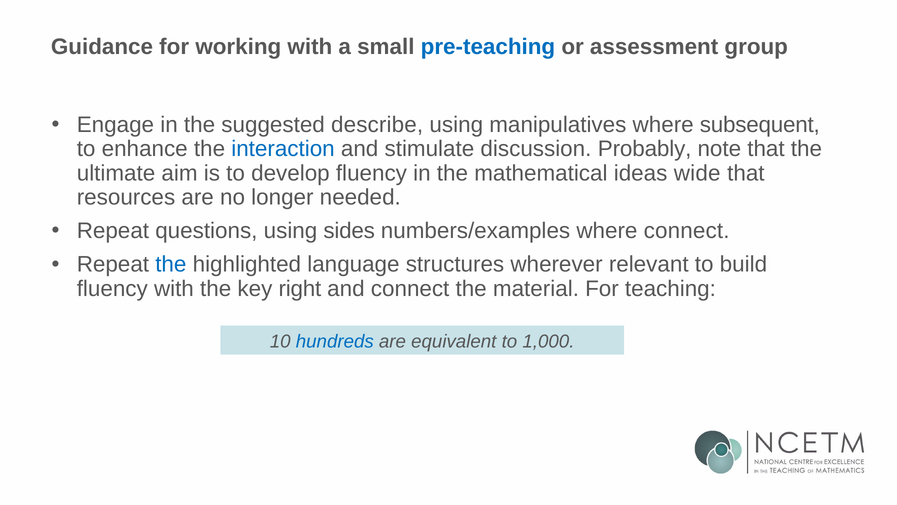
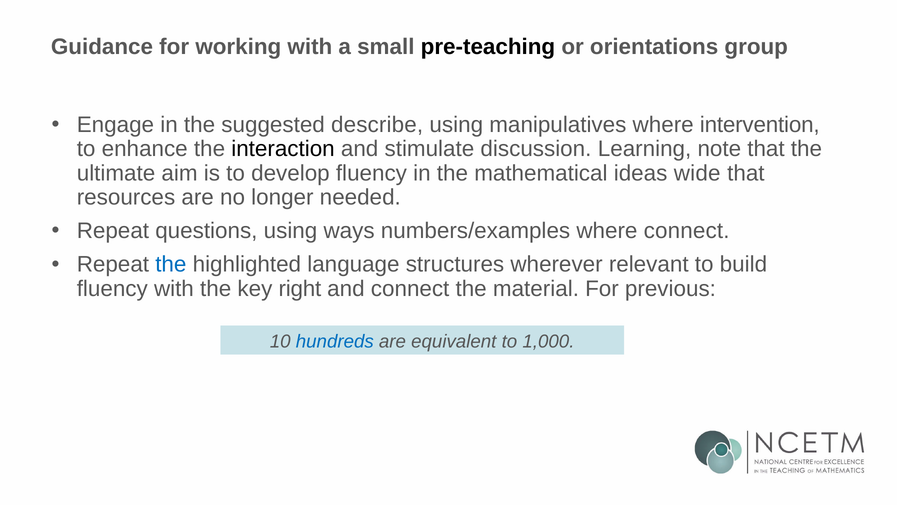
pre-teaching colour: blue -> black
assessment: assessment -> orientations
subsequent: subsequent -> intervention
interaction colour: blue -> black
Probably: Probably -> Learning
sides: sides -> ways
teaching: teaching -> previous
